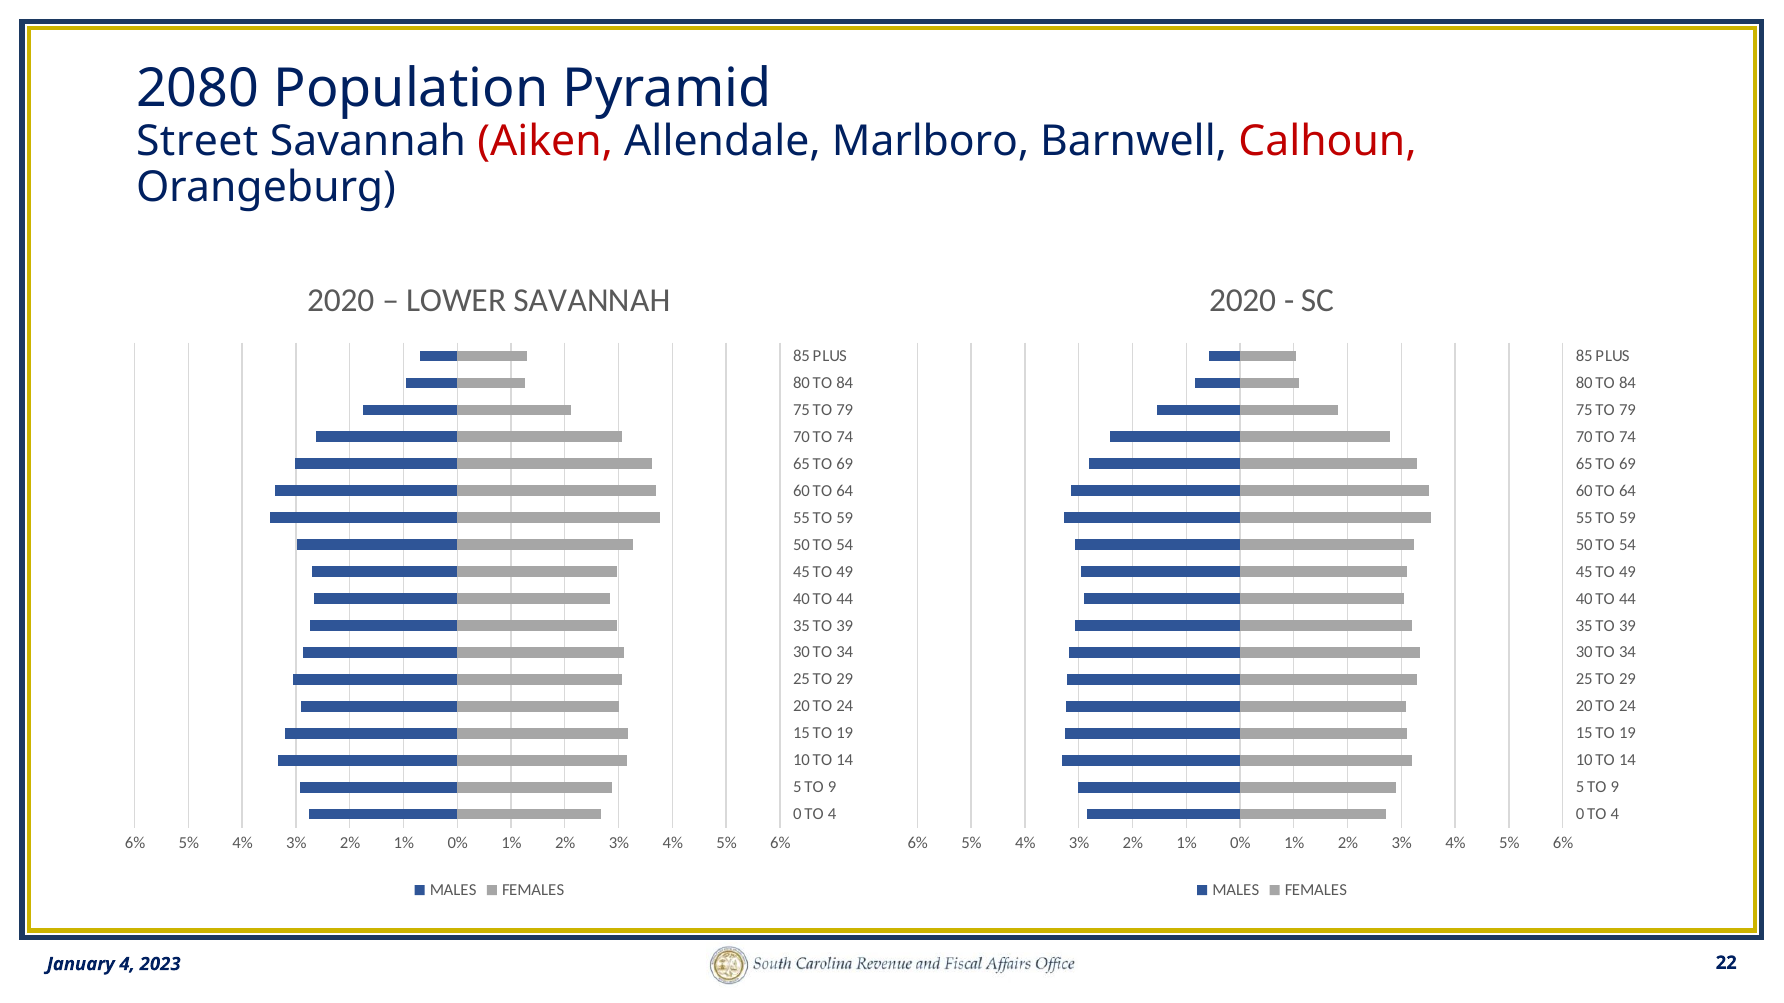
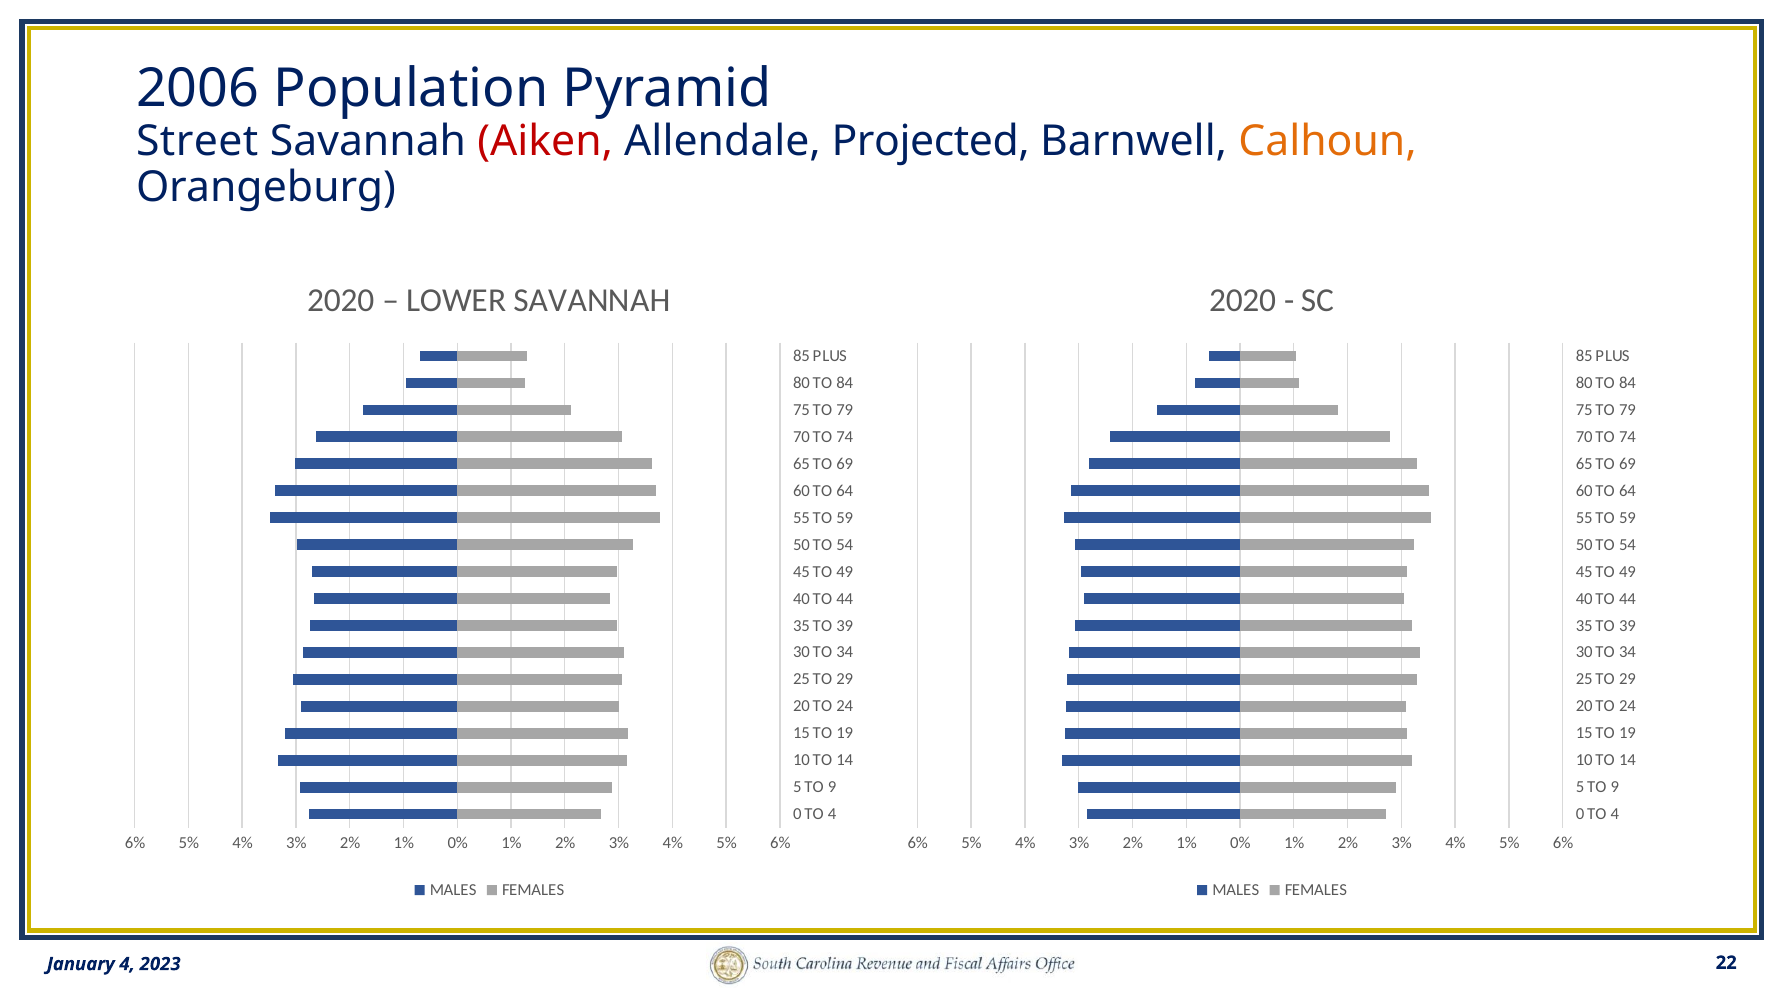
2080: 2080 -> 2006
Marlboro: Marlboro -> Projected
Calhoun colour: red -> orange
